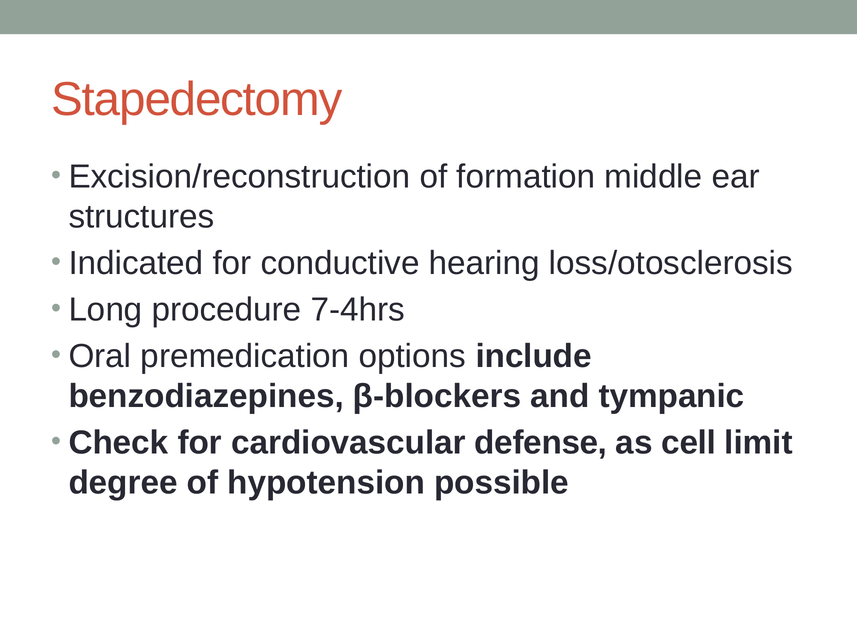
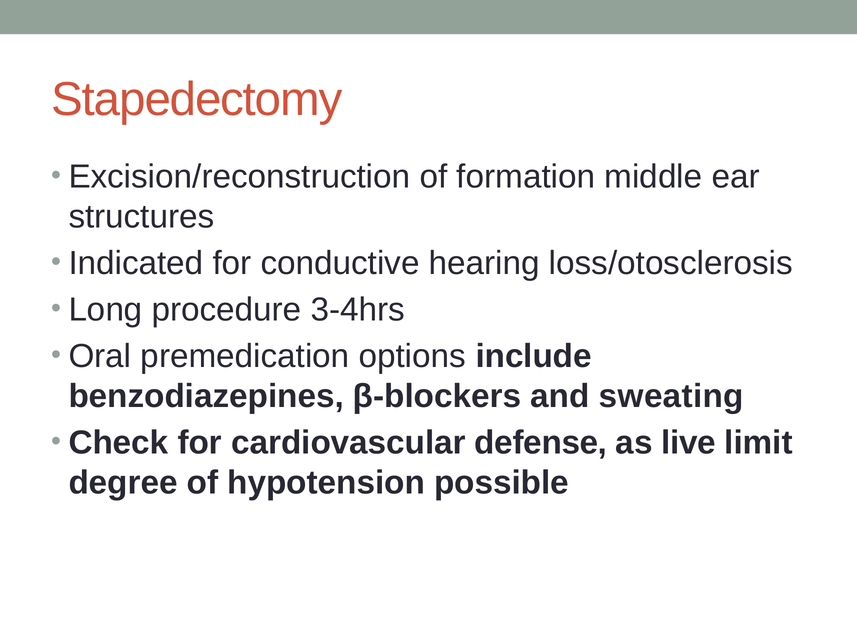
7-4hrs: 7-4hrs -> 3-4hrs
tympanic: tympanic -> sweating
cell: cell -> live
